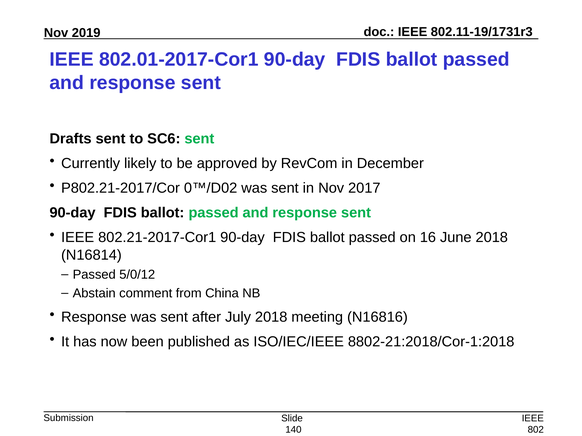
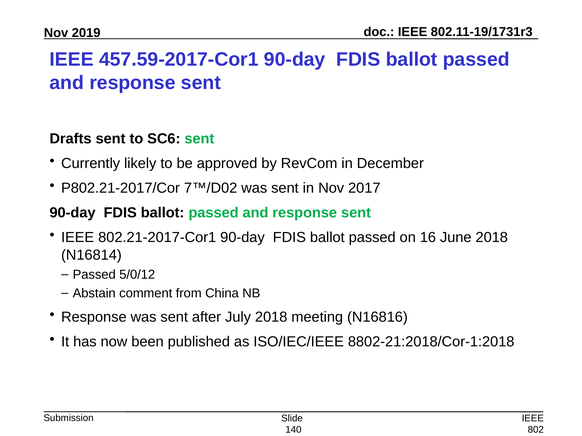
802.01-2017-Cor1: 802.01-2017-Cor1 -> 457.59-2017-Cor1
0™/D02: 0™/D02 -> 7™/D02
